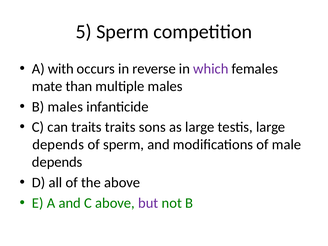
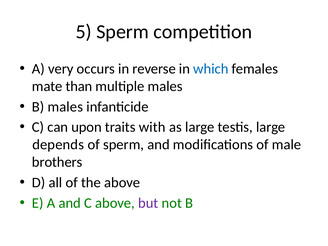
with: with -> very
which colour: purple -> blue
can traits: traits -> upon
sons: sons -> with
depends at (57, 162): depends -> brothers
